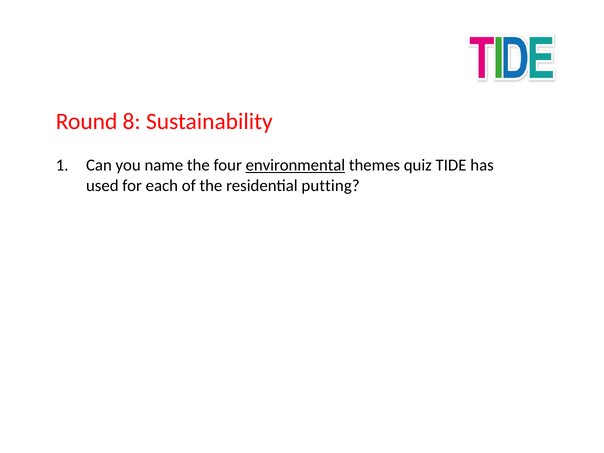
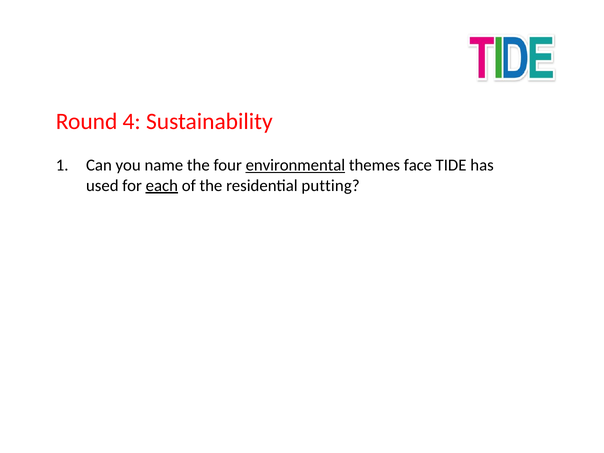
8: 8 -> 4
quiz: quiz -> face
each underline: none -> present
